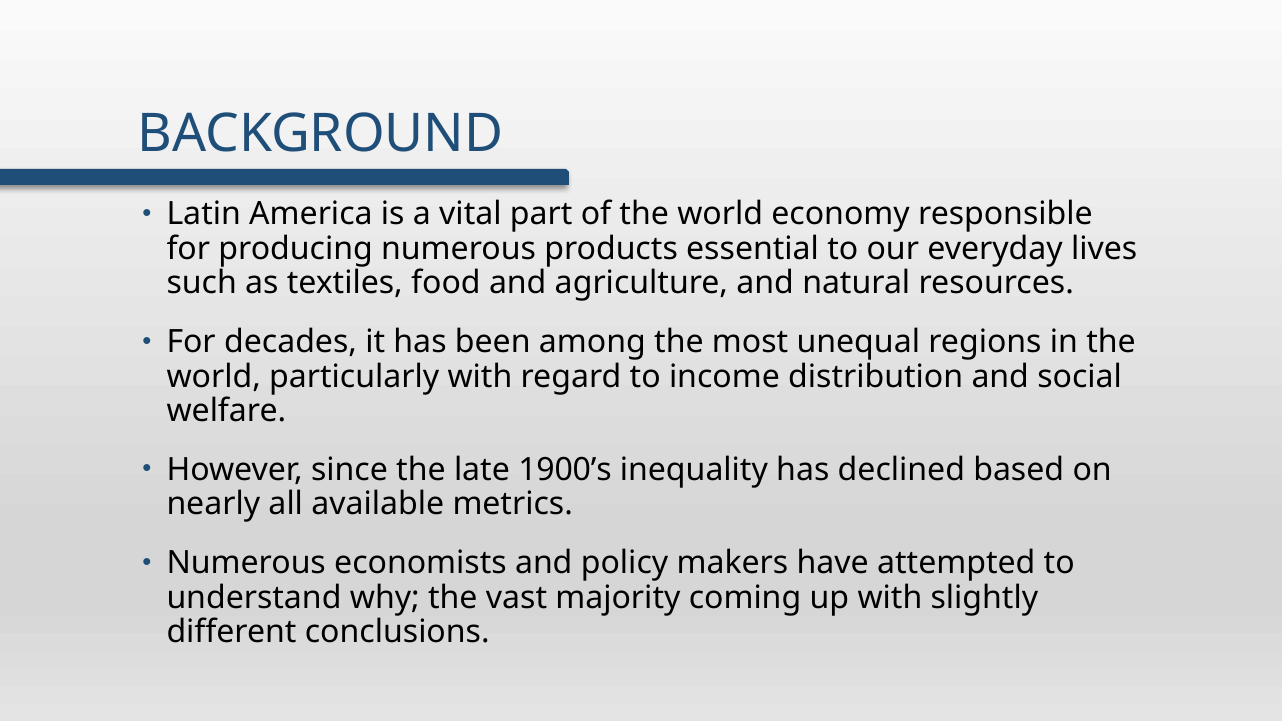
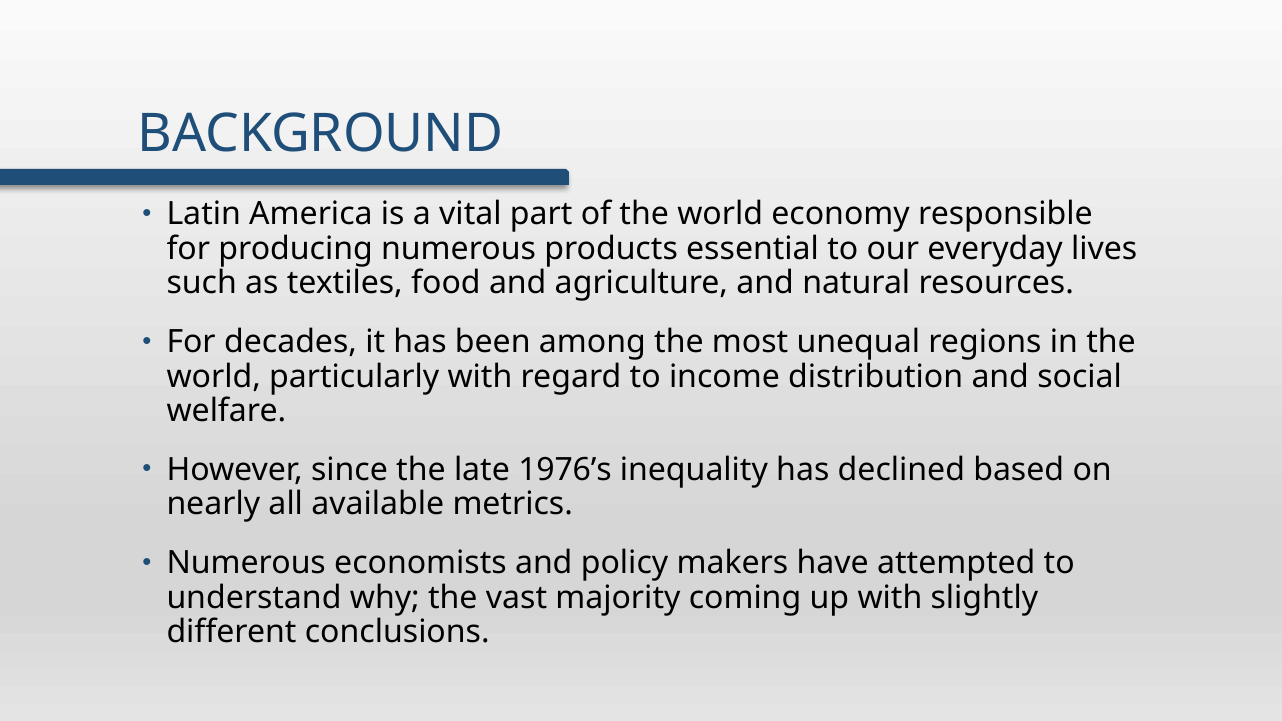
1900’s: 1900’s -> 1976’s
